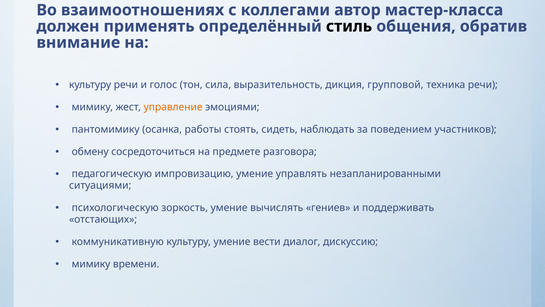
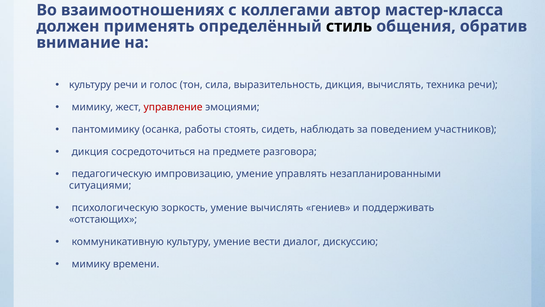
дикция групповой: групповой -> вычислять
управление colour: orange -> red
обмену at (90, 151): обмену -> дикция
